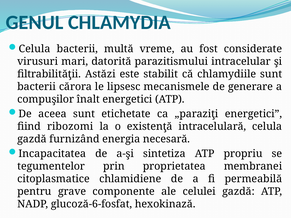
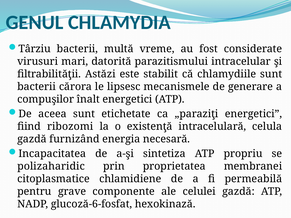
Celula at (35, 49): Celula -> Târziu
tegumentelor: tegumentelor -> polizaharidic
